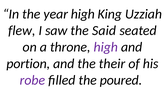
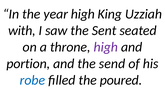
flew: flew -> with
Said: Said -> Sent
their: their -> send
robe colour: purple -> blue
